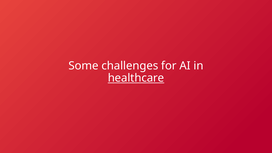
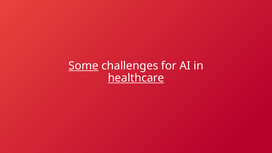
Some underline: none -> present
